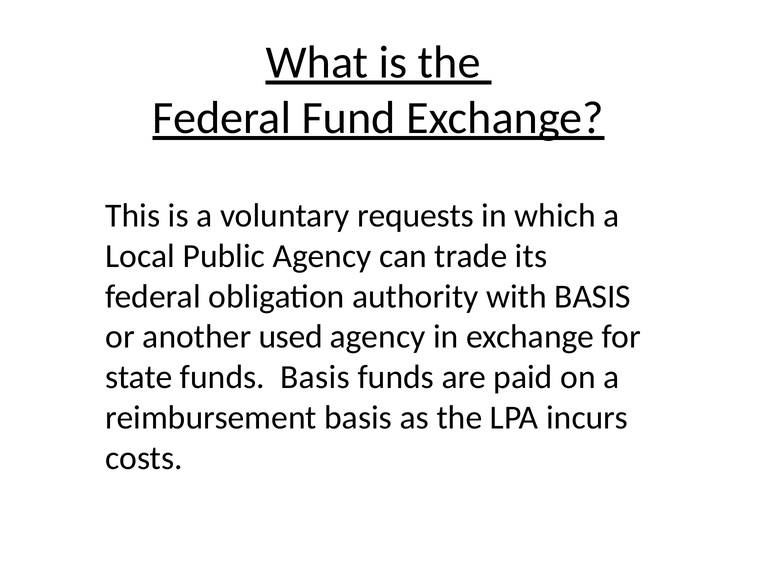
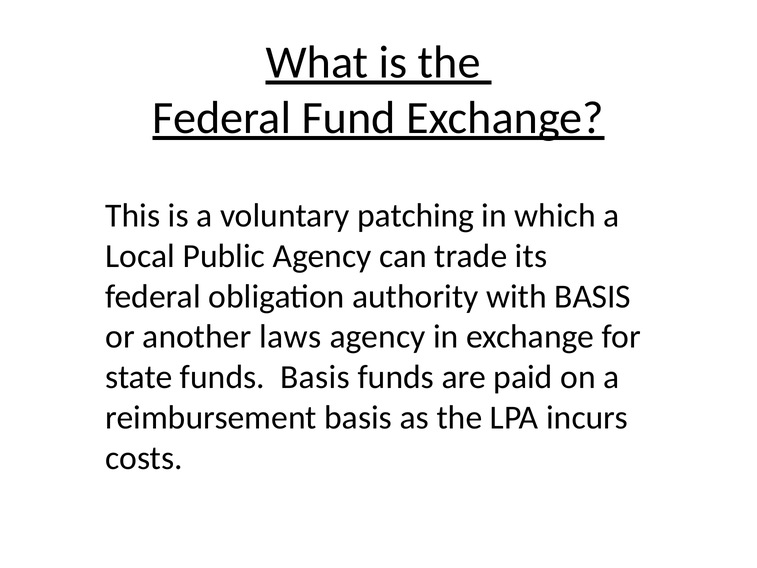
requests: requests -> patching
used: used -> laws
